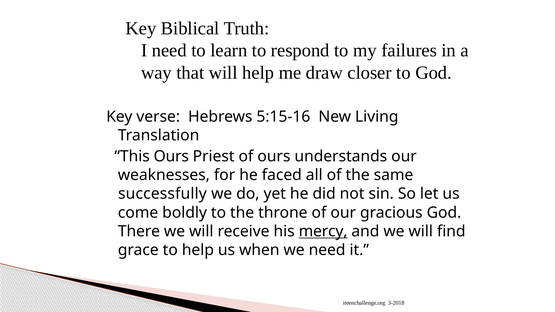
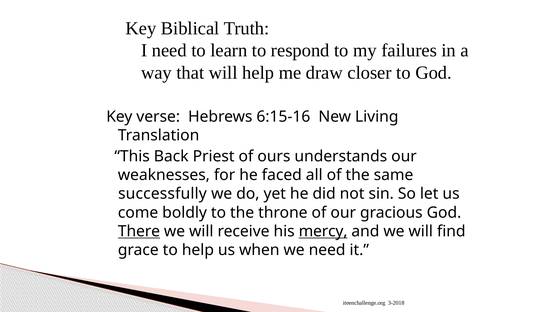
5:15-16: 5:15-16 -> 6:15-16
This Ours: Ours -> Back
There underline: none -> present
